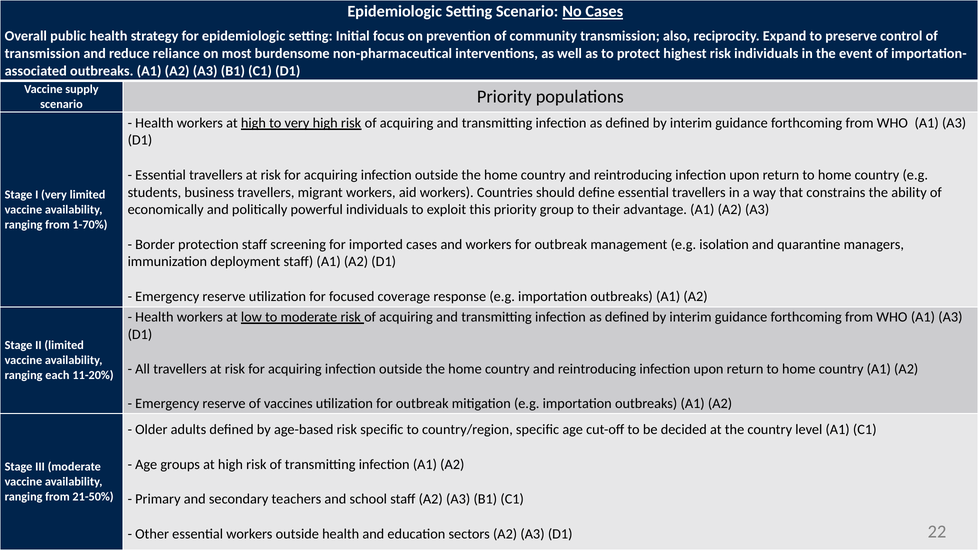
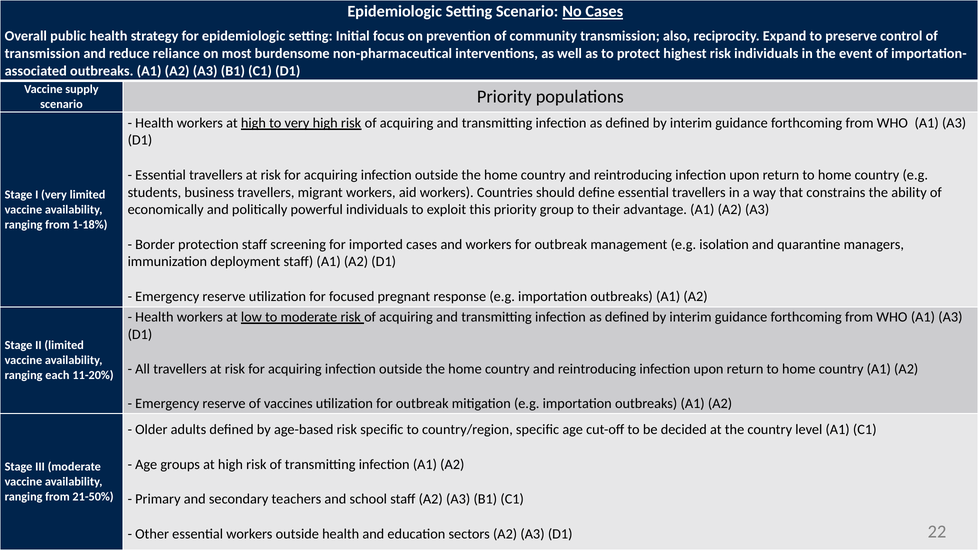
1-70%: 1-70% -> 1-18%
coverage: coverage -> pregnant
